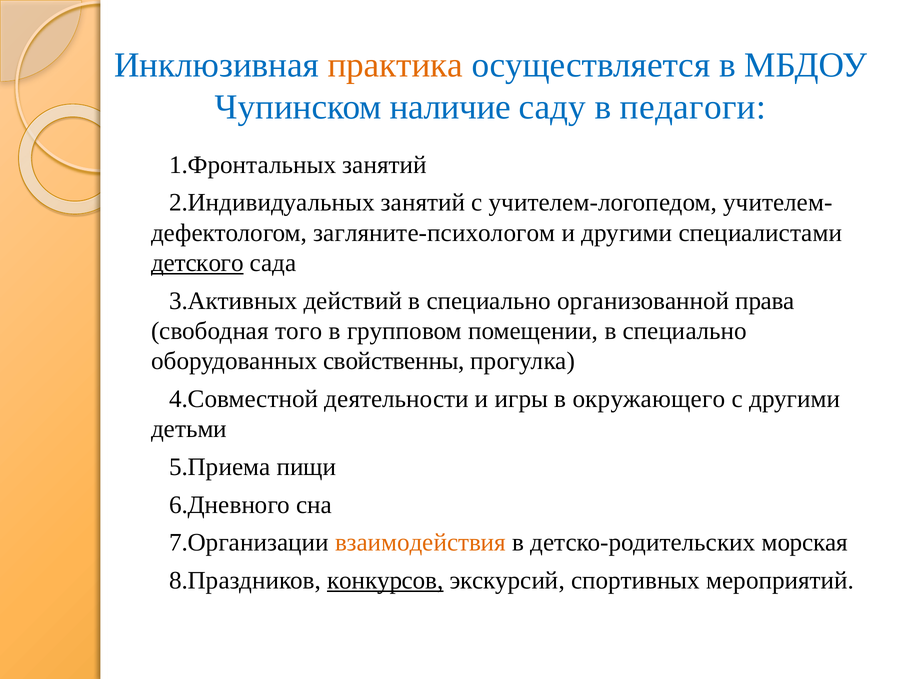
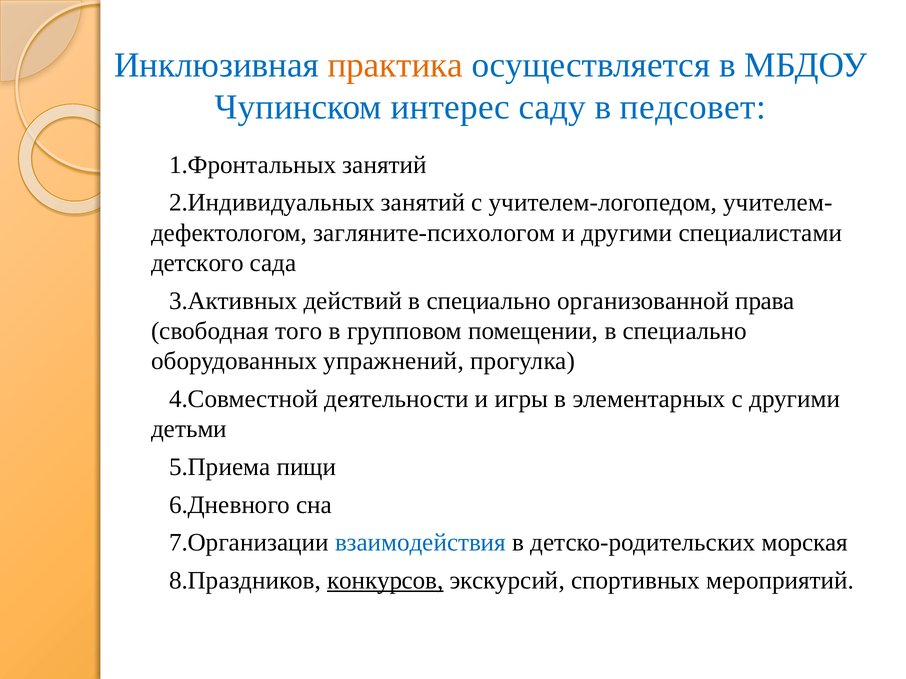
наличие: наличие -> интерес
педагоги: педагоги -> педсовет
детского underline: present -> none
свойственны: свойственны -> упражнений
окружающего: окружающего -> элементарных
взаимодействия colour: orange -> blue
